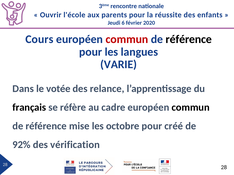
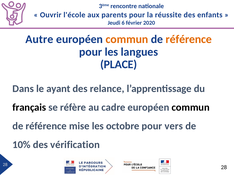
Cours: Cours -> Autre
commun at (127, 39) colour: red -> orange
référence at (189, 39) colour: black -> orange
VARIE: VARIE -> PLACE
votée: votée -> ayant
créé: créé -> vers
92%: 92% -> 10%
